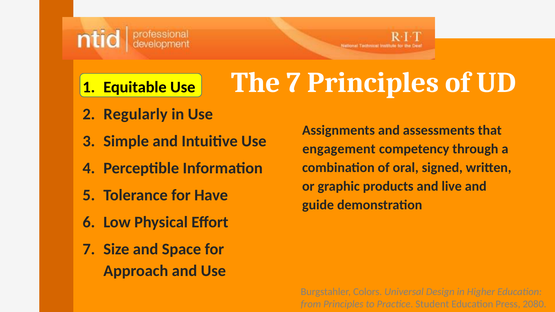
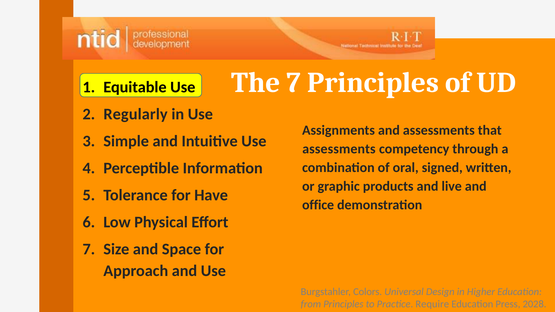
engagement at (339, 149): engagement -> assessments
guide: guide -> office
Student: Student -> Require
2080: 2080 -> 2028
